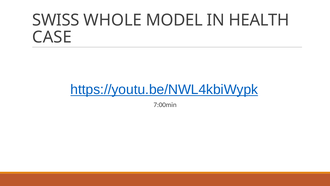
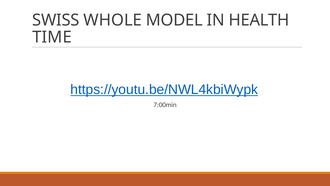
CASE: CASE -> TIME
